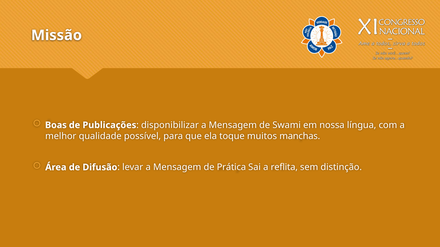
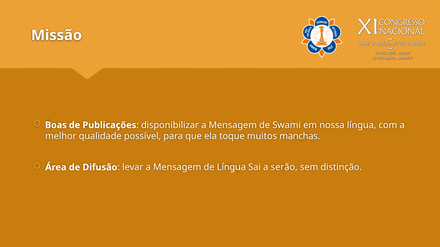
de Prática: Prática -> Língua
reflita: reflita -> serão
